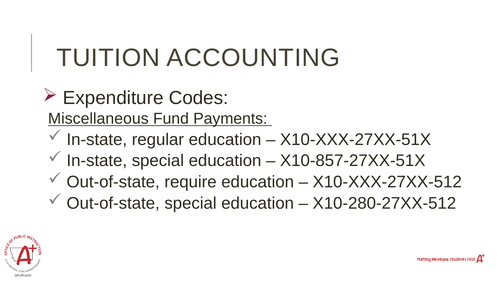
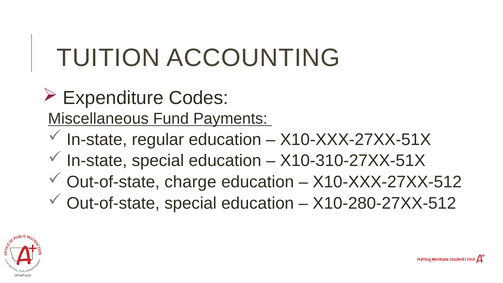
X10-857-27XX-51X: X10-857-27XX-51X -> X10-310-27XX-51X
require: require -> charge
